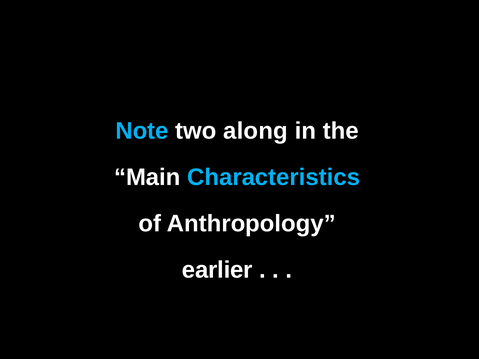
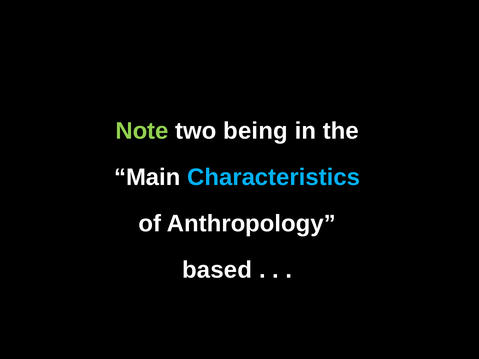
Note colour: light blue -> light green
along: along -> being
earlier: earlier -> based
